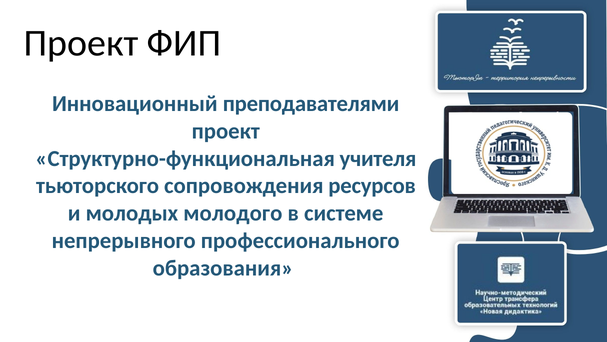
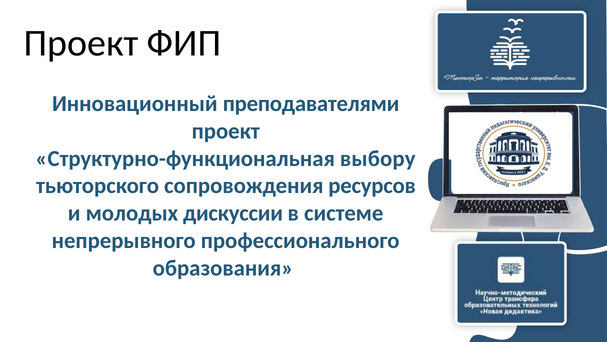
учителя: учителя -> выбору
молодого: молодого -> дискуссии
